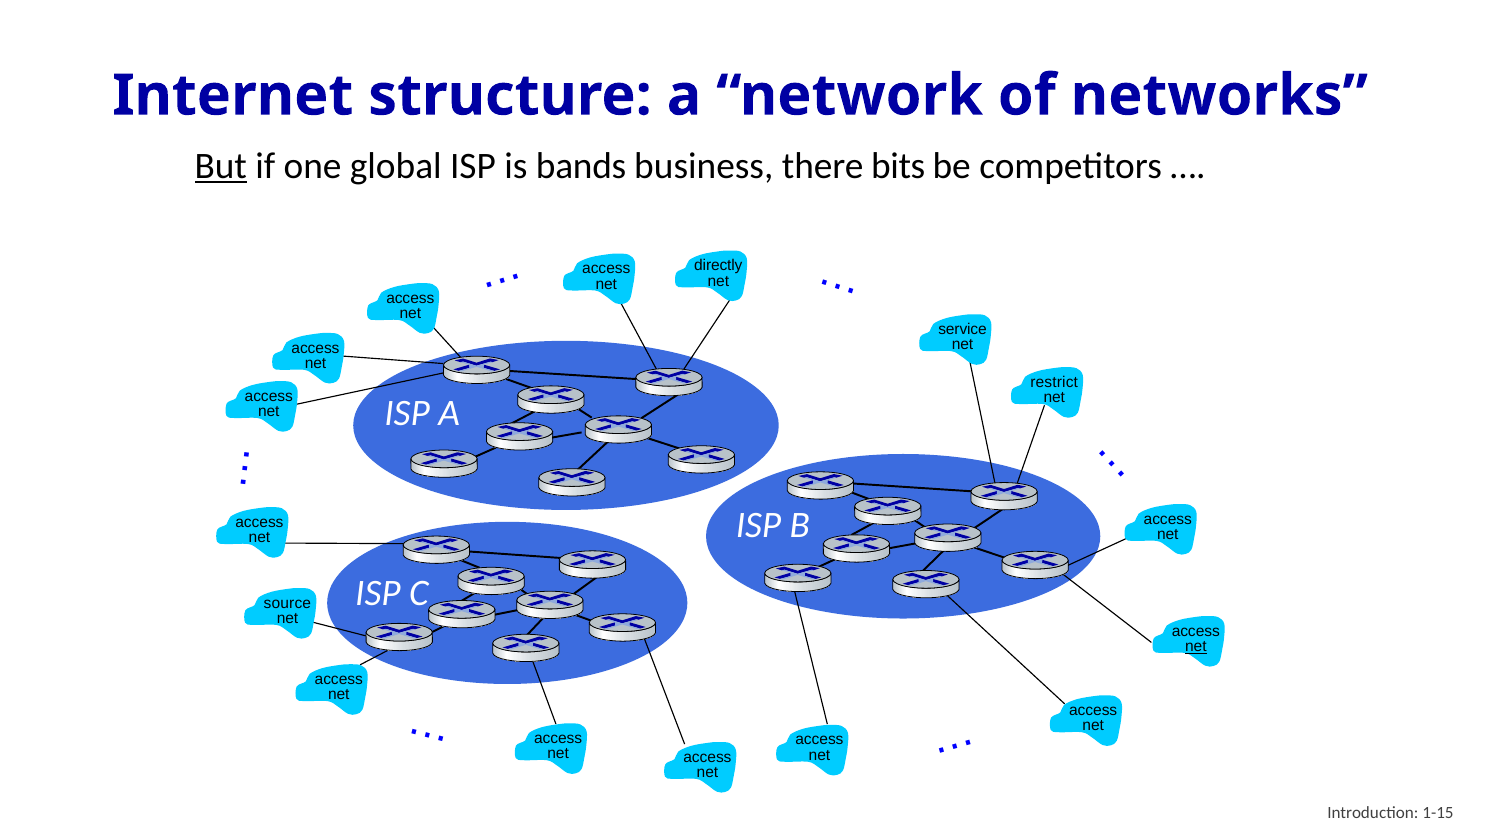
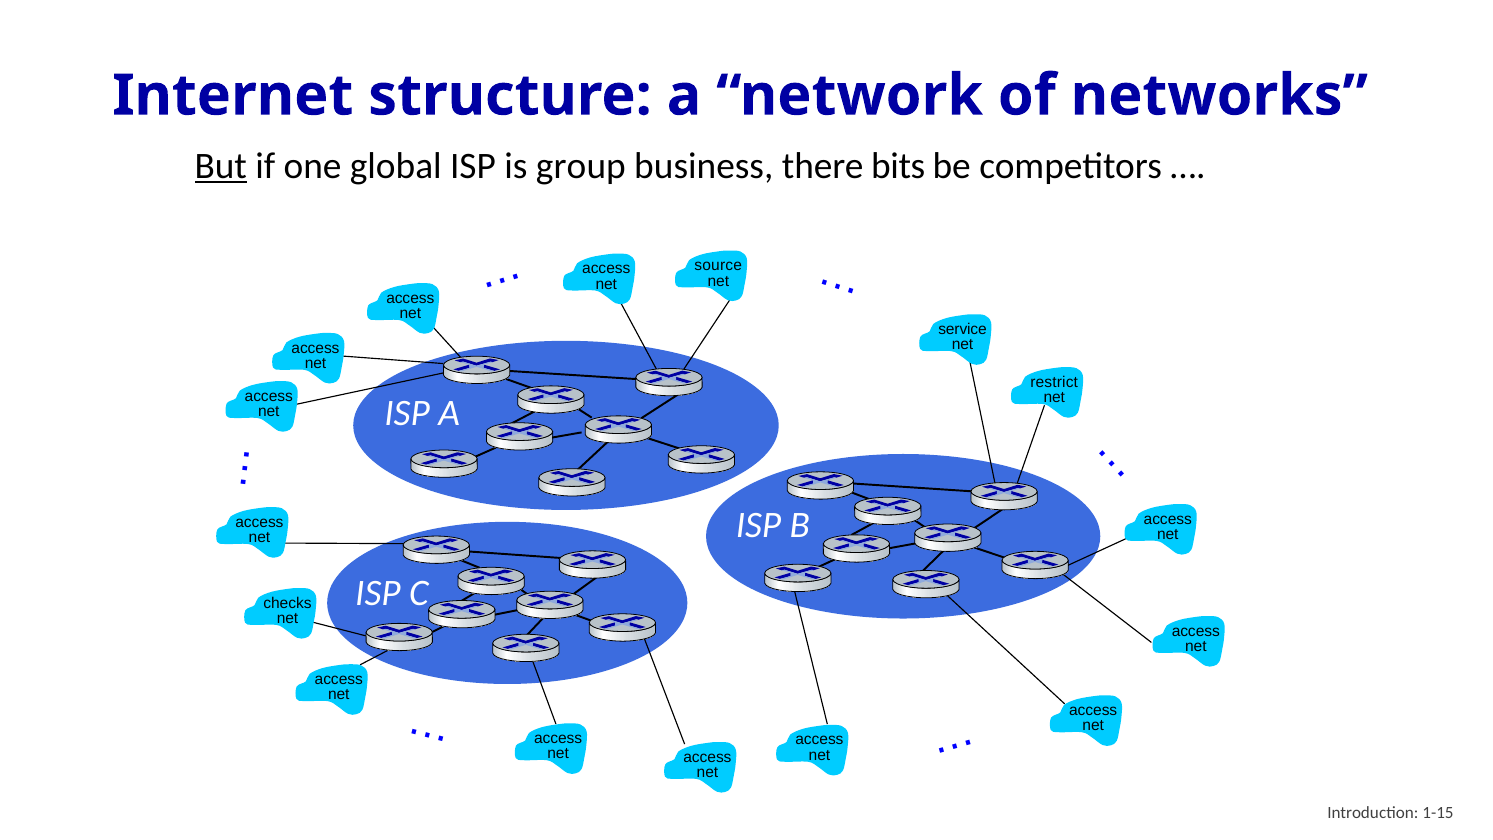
bands: bands -> group
directly: directly -> source
source: source -> checks
net at (1196, 646) underline: present -> none
